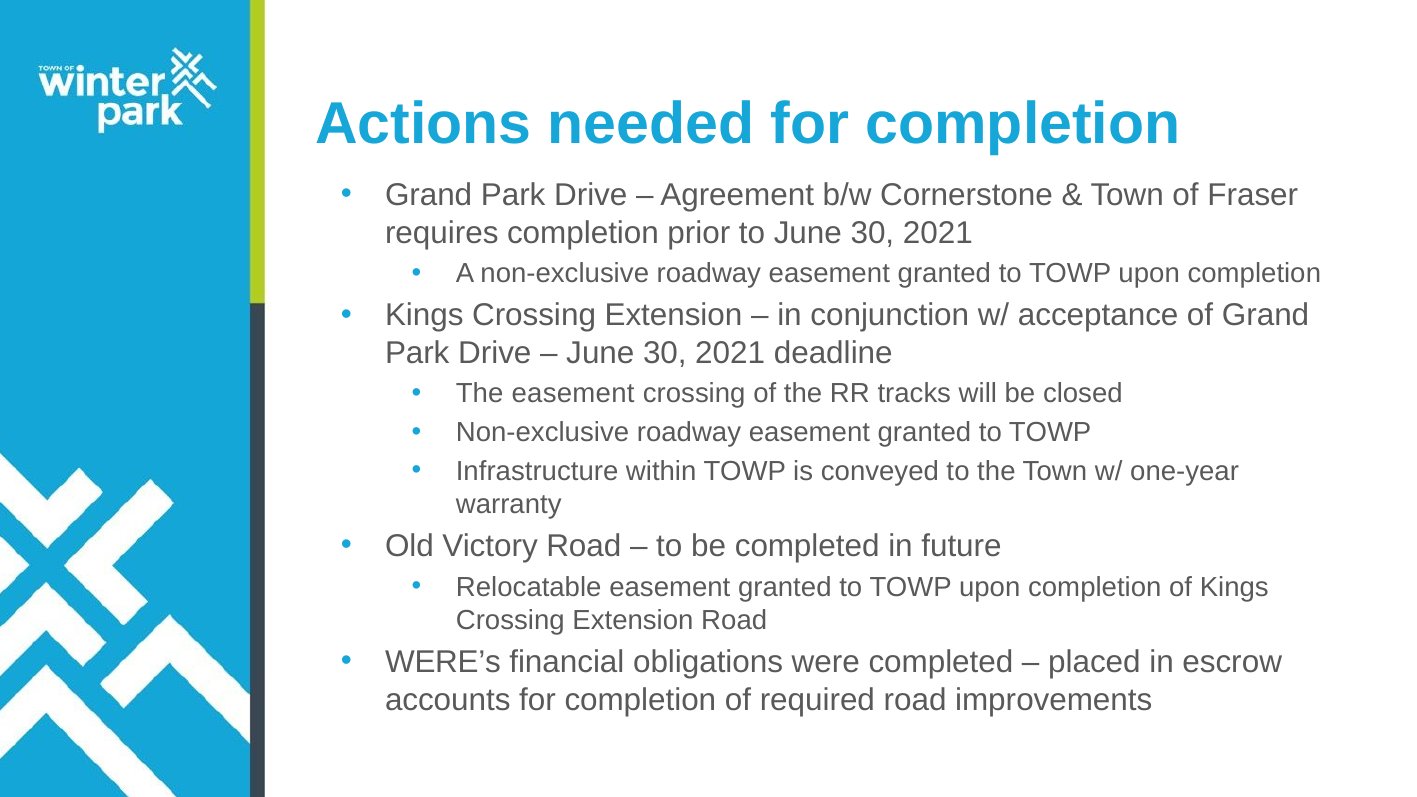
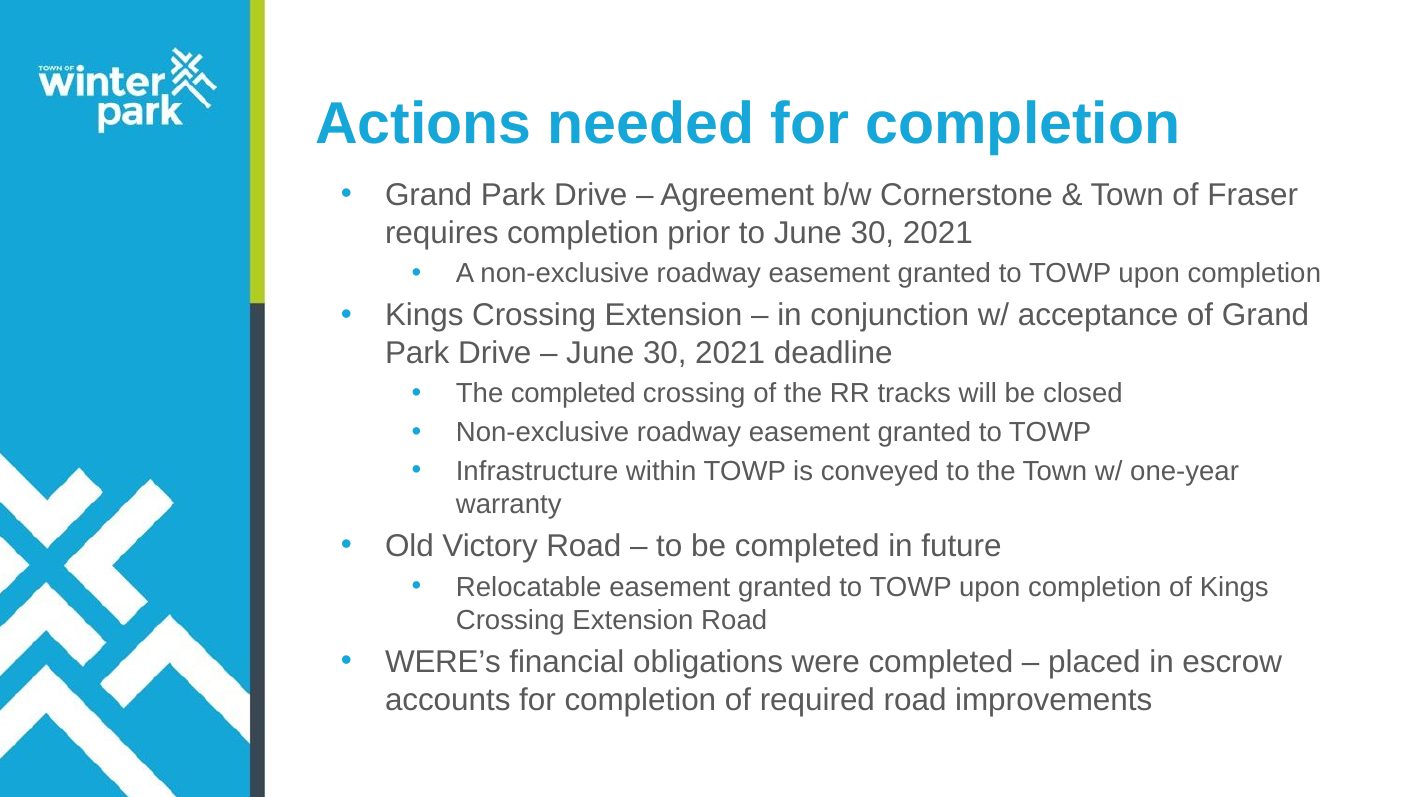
The easement: easement -> completed
